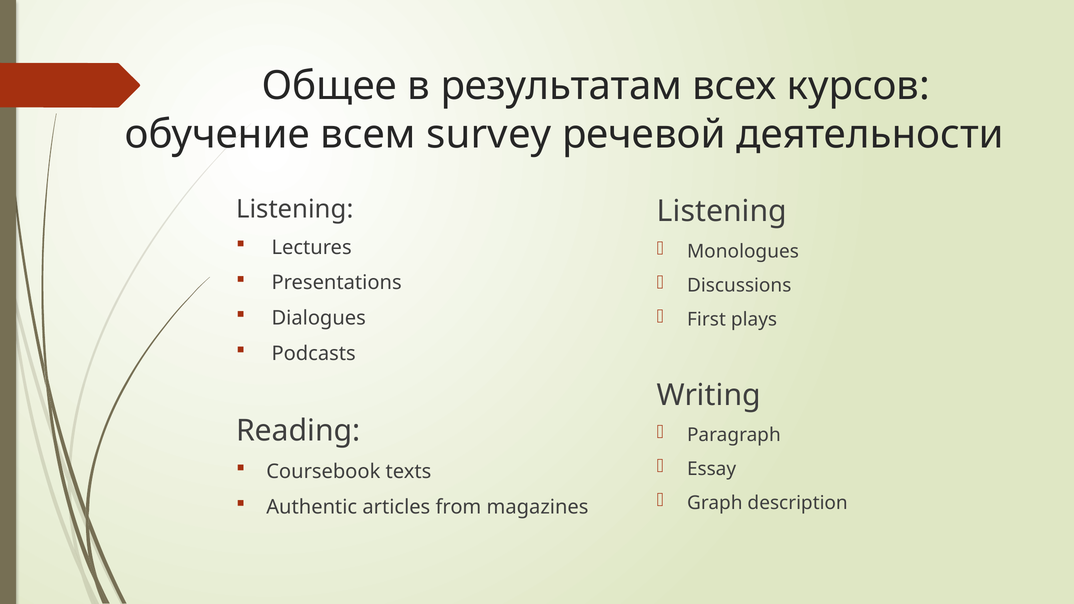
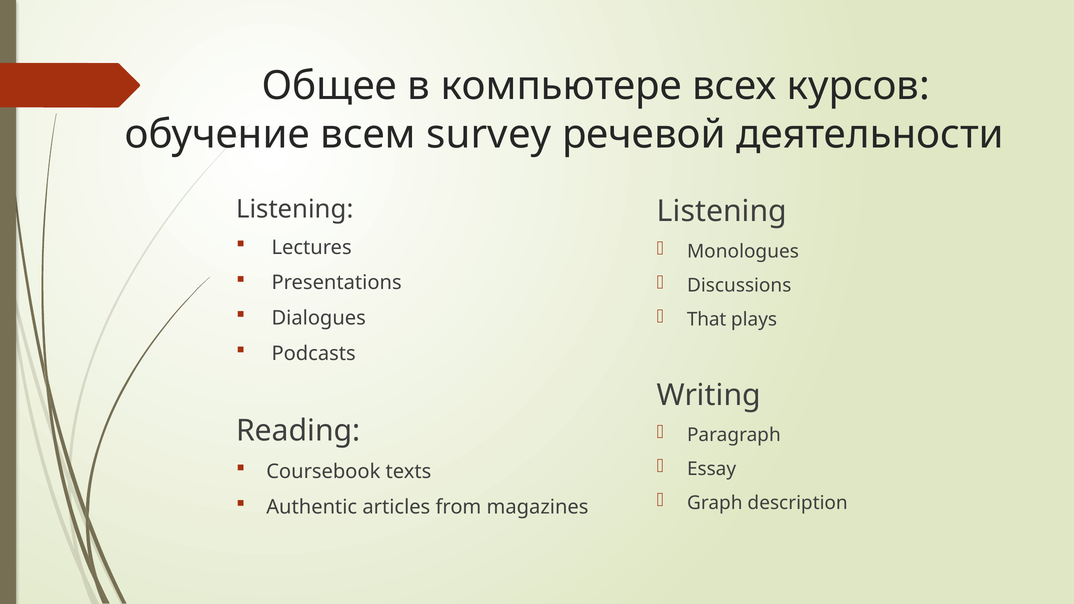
результатам: результатам -> компьютере
First: First -> That
